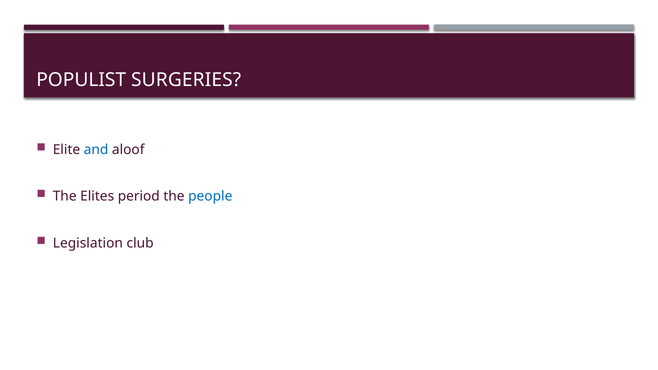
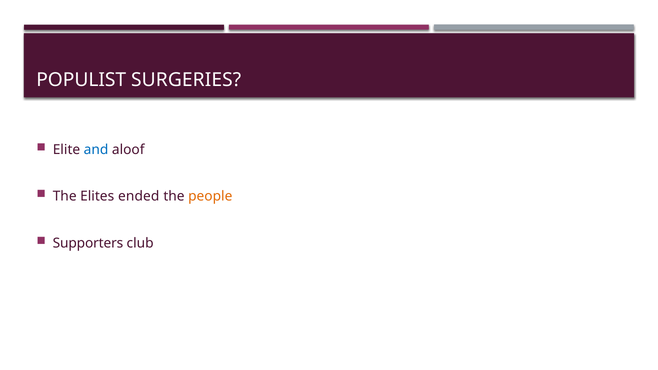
period: period -> ended
people colour: blue -> orange
Legislation: Legislation -> Supporters
